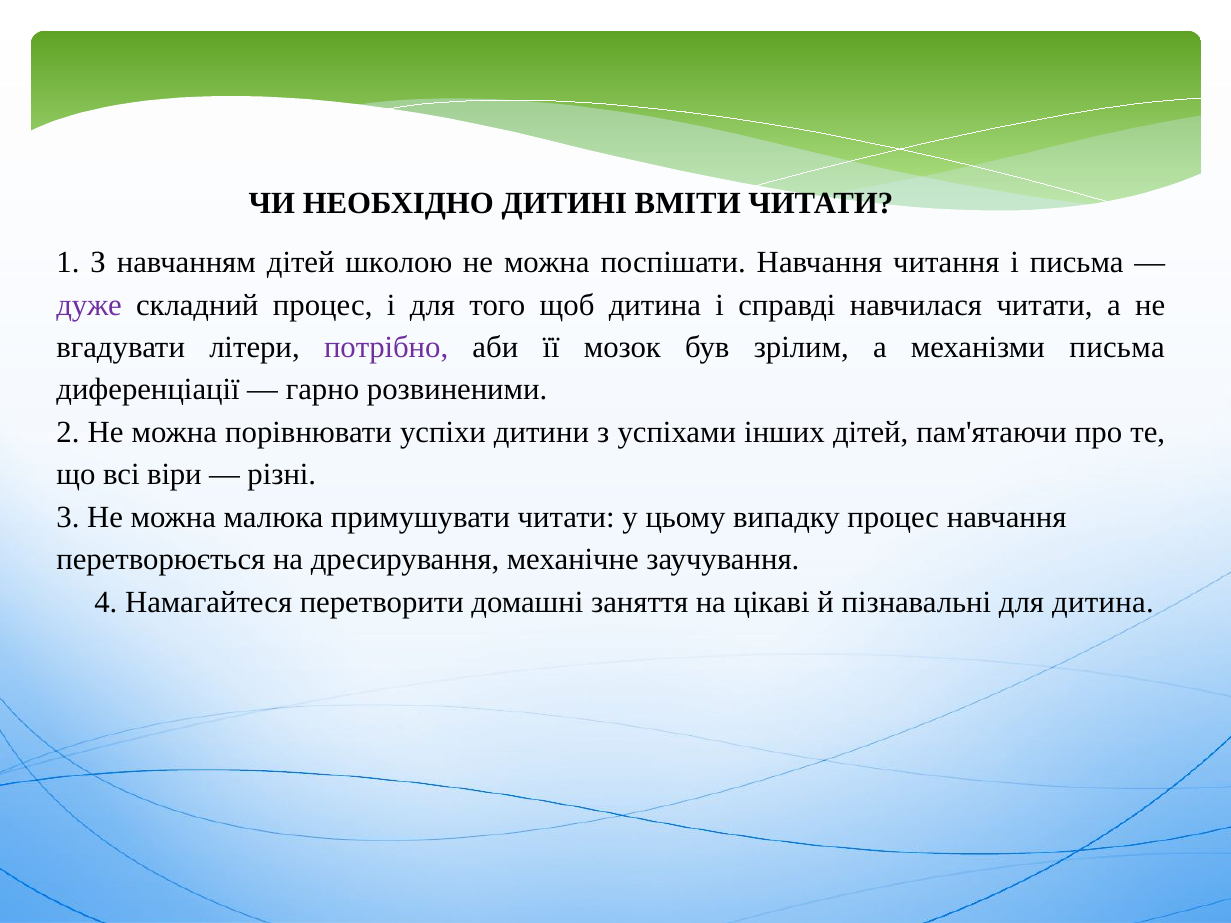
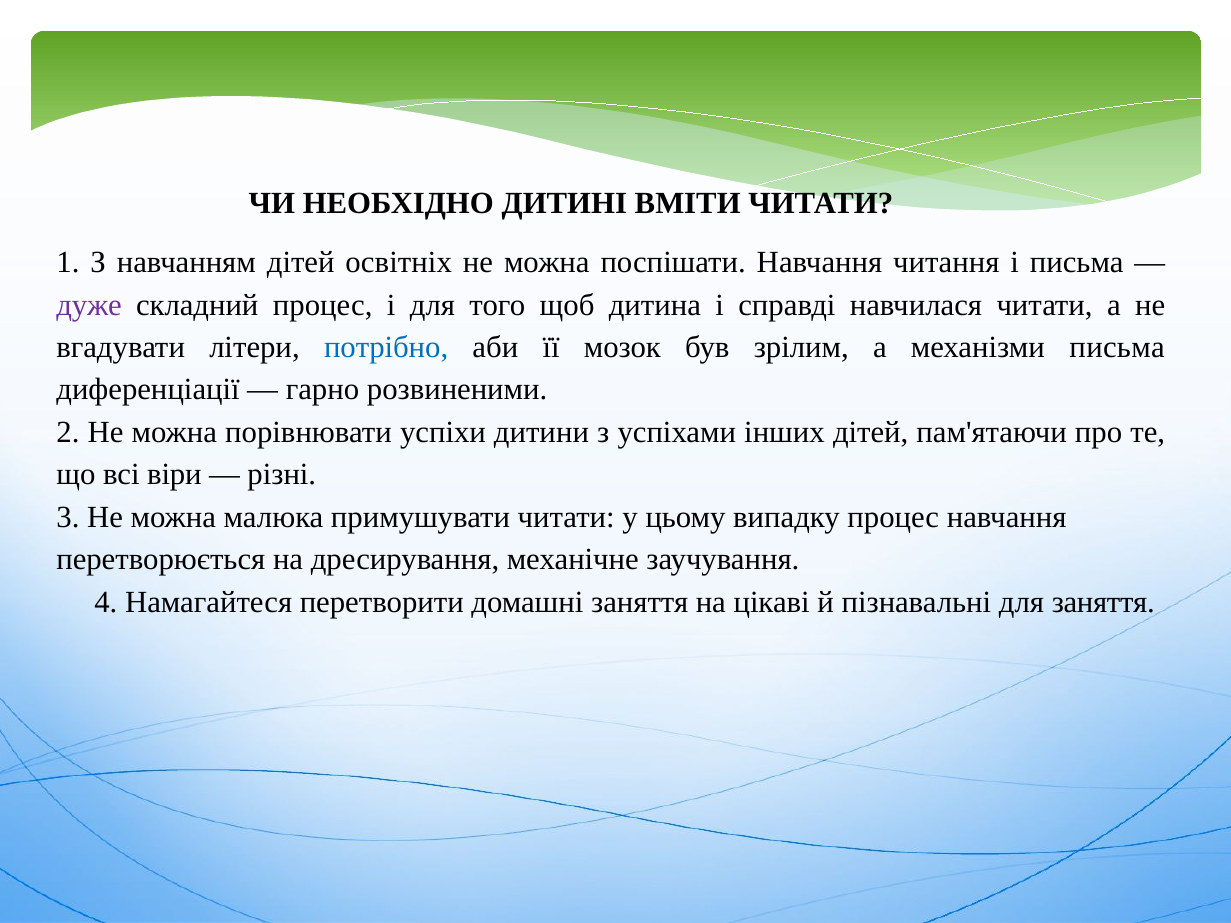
школою: школою -> освітніх
потрібно colour: purple -> blue
для дитина: дитина -> заняття
